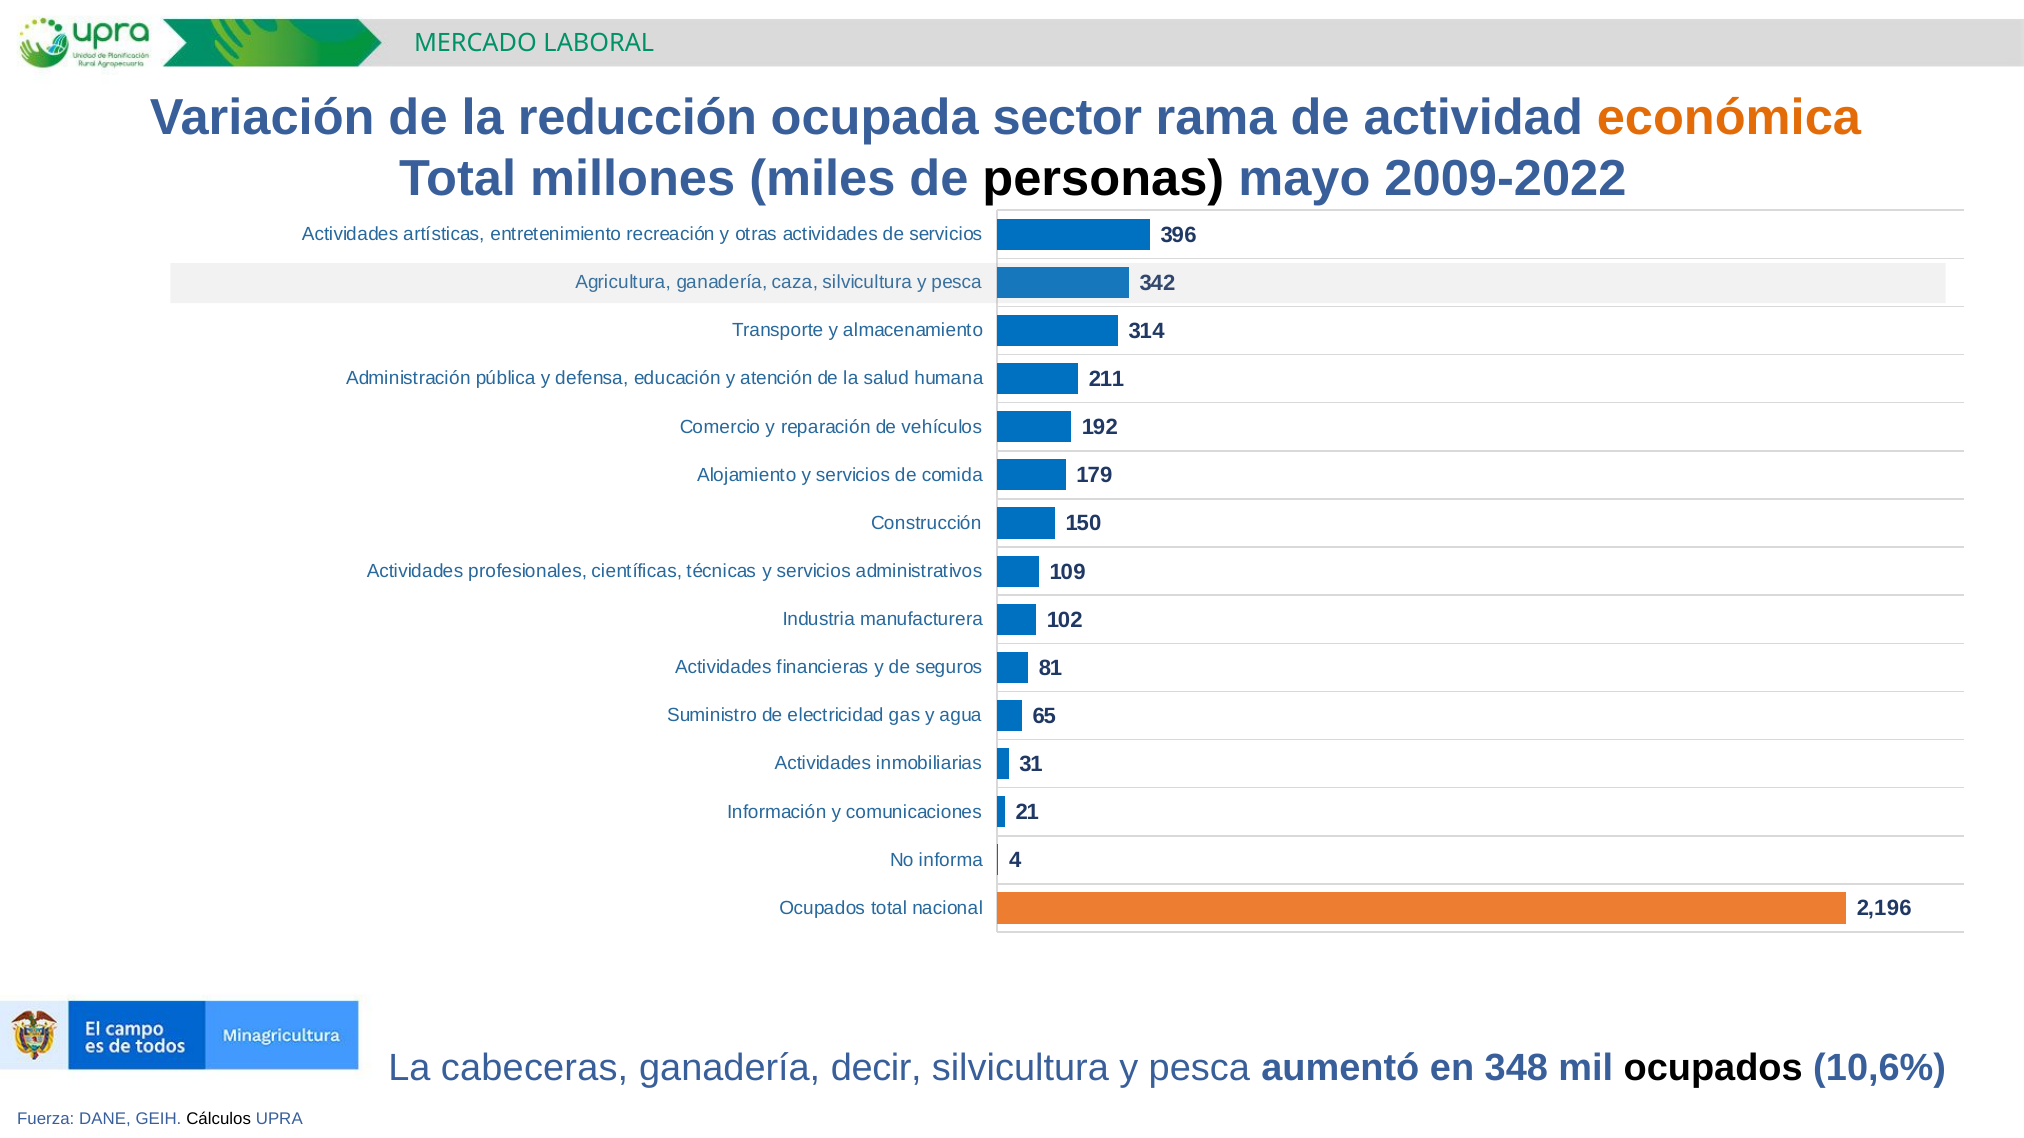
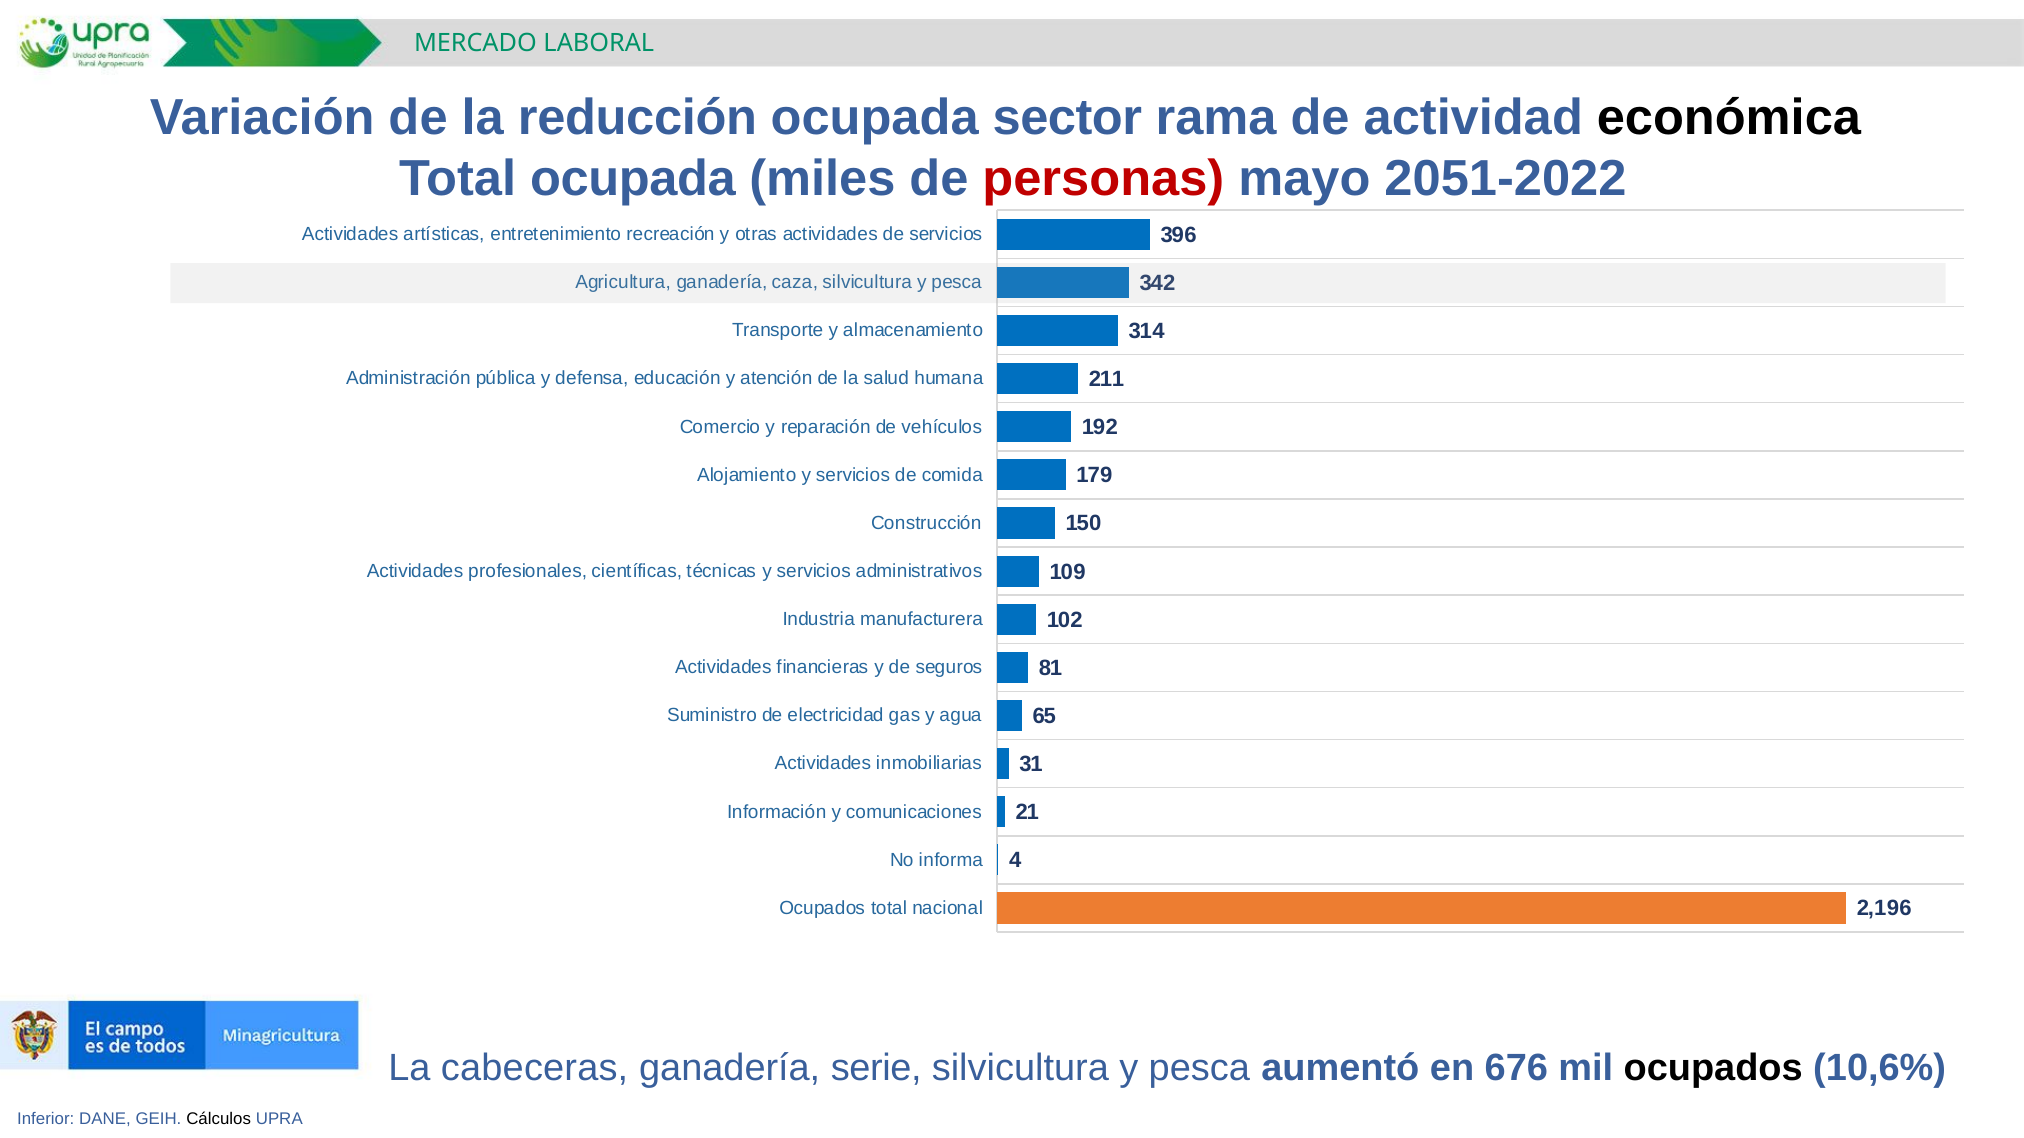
económica colour: orange -> black
Total millones: millones -> ocupada
personas colour: black -> red
2009-2022: 2009-2022 -> 2051-2022
decir: decir -> serie
348: 348 -> 676
Fuerza: Fuerza -> Inferior
